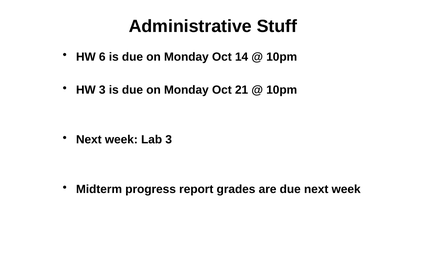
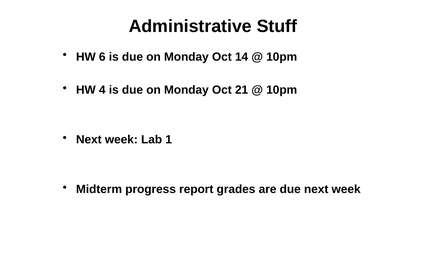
HW 3: 3 -> 4
Lab 3: 3 -> 1
